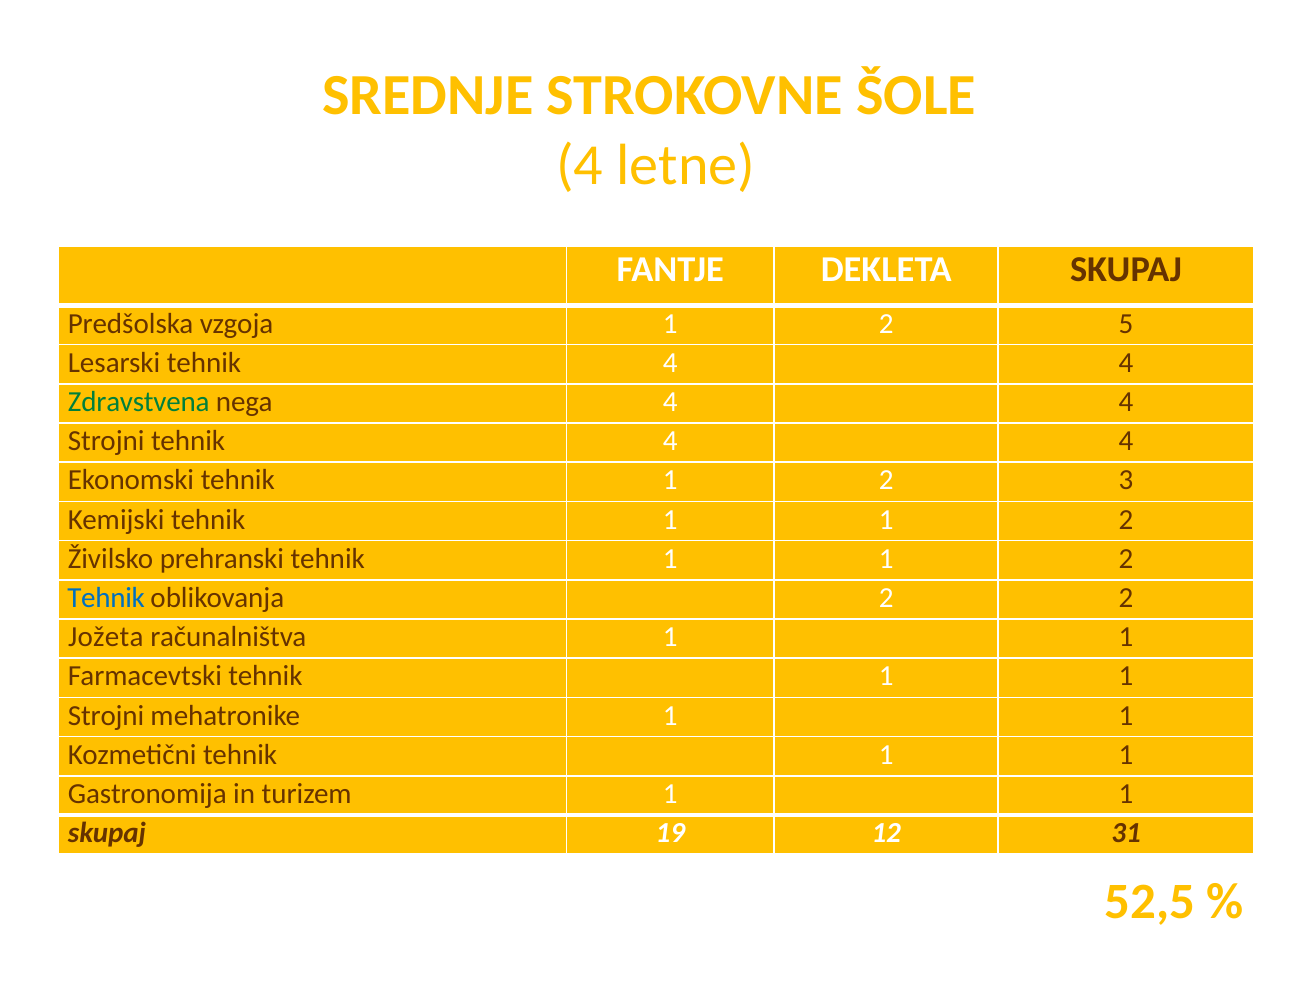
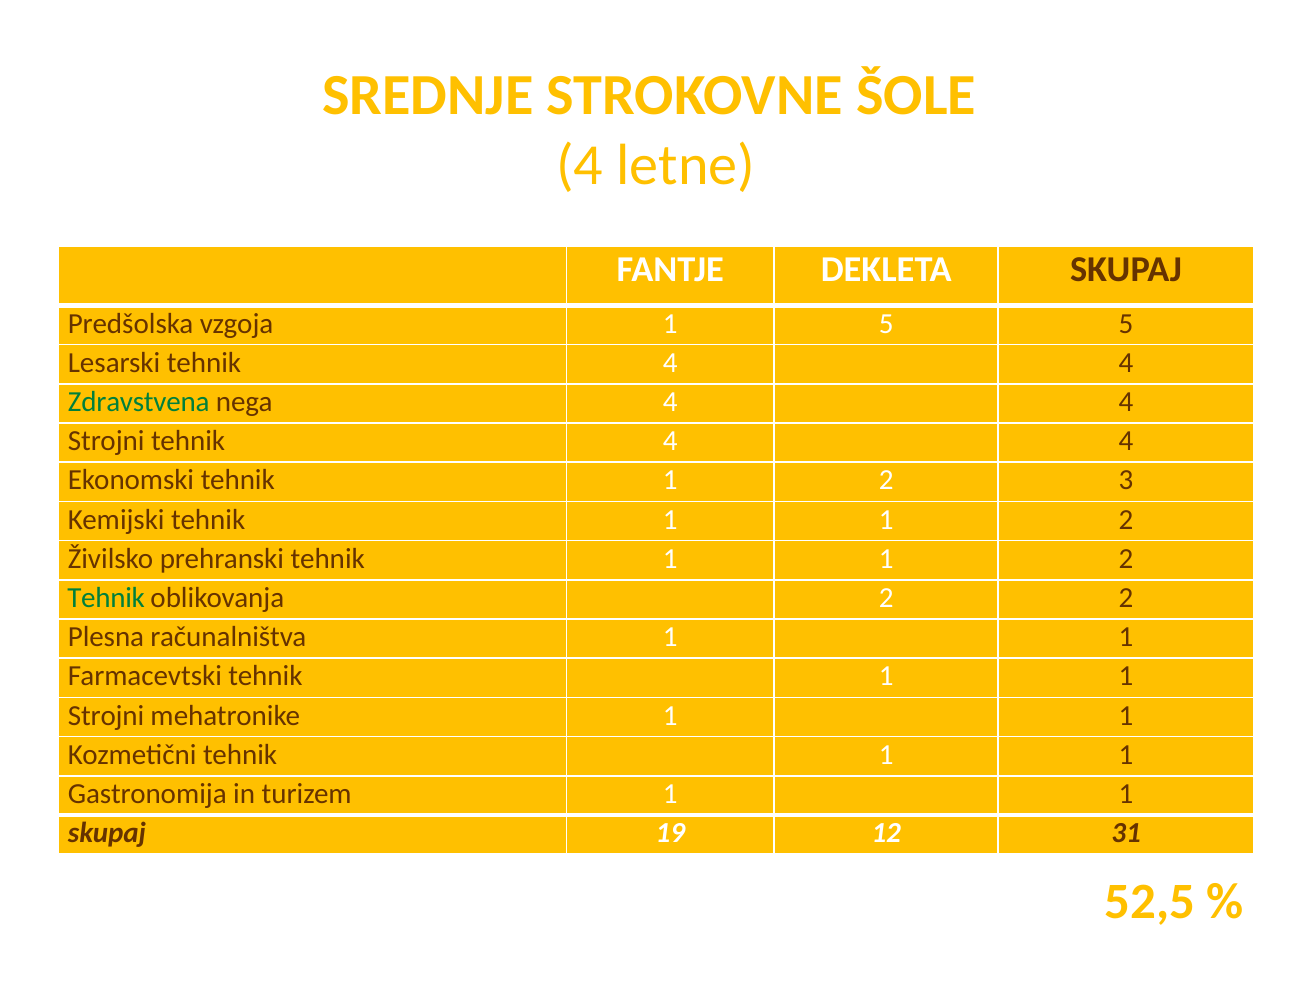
vzgoja 1 2: 2 -> 5
Tehnik at (106, 598) colour: blue -> green
Jožeta: Jožeta -> Plesna
